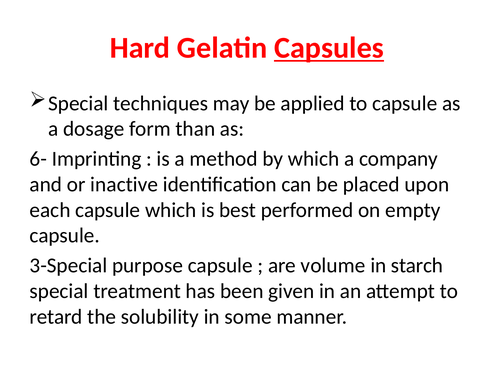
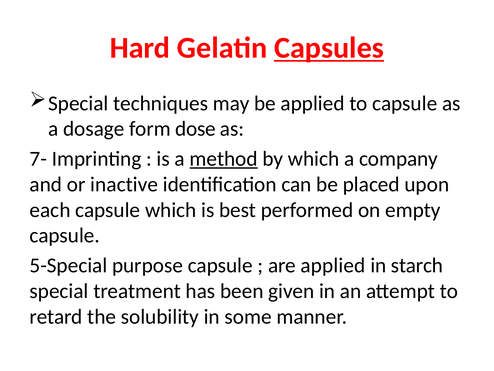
than: than -> dose
6-: 6- -> 7-
method underline: none -> present
3-Special: 3-Special -> 5-Special
are volume: volume -> applied
